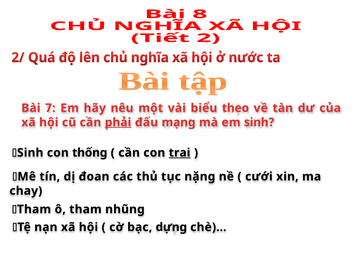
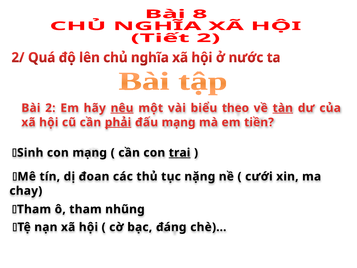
7: 7 -> 2
nêu underline: none -> present
tàn underline: none -> present
em sinh: sinh -> tiền
con thống: thống -> mạng
dựng: dựng -> đáng
